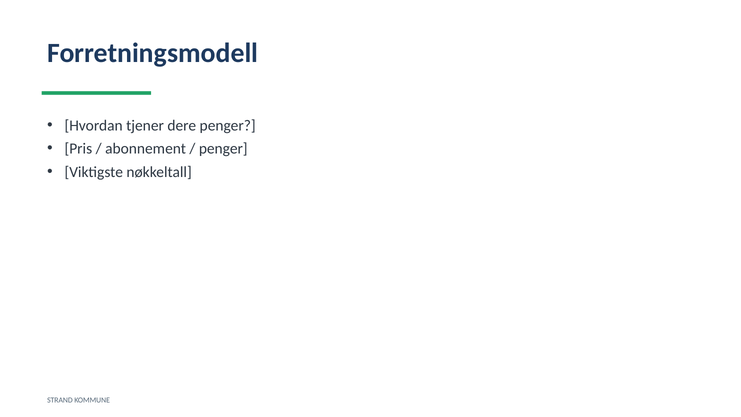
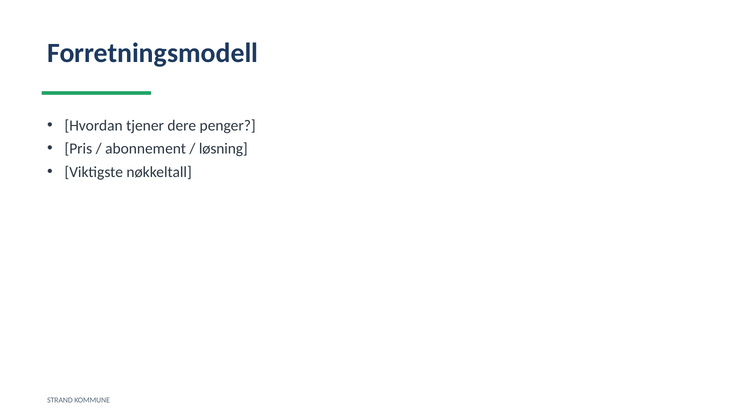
penger at (223, 149): penger -> løsning
